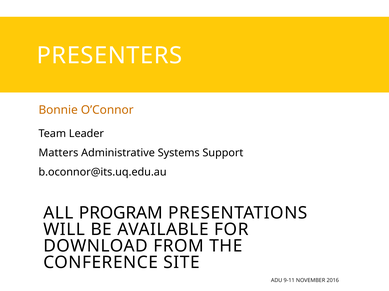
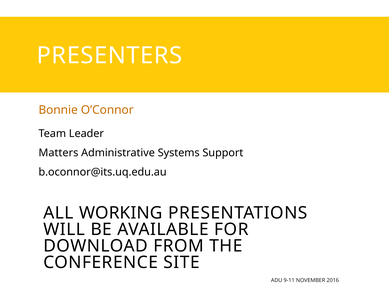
PROGRAM: PROGRAM -> WORKING
